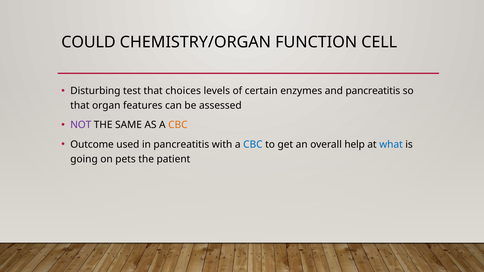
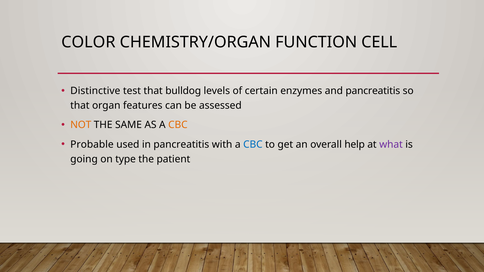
COULD: COULD -> COLOR
Disturbing: Disturbing -> Distinctive
choices: choices -> bulldog
NOT colour: purple -> orange
Outcome: Outcome -> Probable
what colour: blue -> purple
pets: pets -> type
